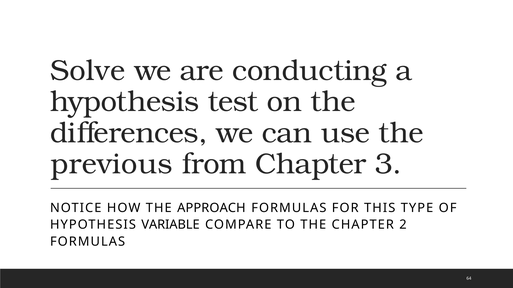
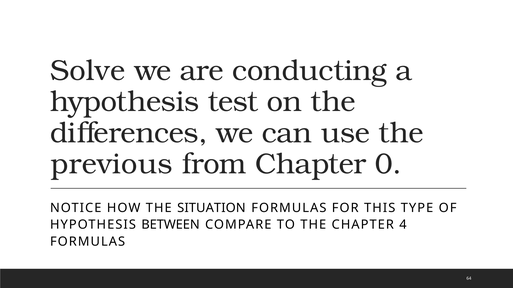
3: 3 -> 0
APPROACH: APPROACH -> SITUATION
VARIABLE: VARIABLE -> BETWEEN
2: 2 -> 4
